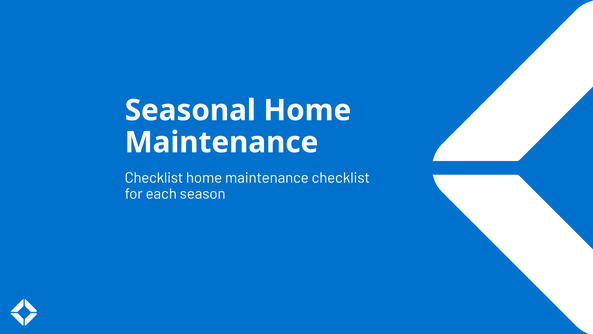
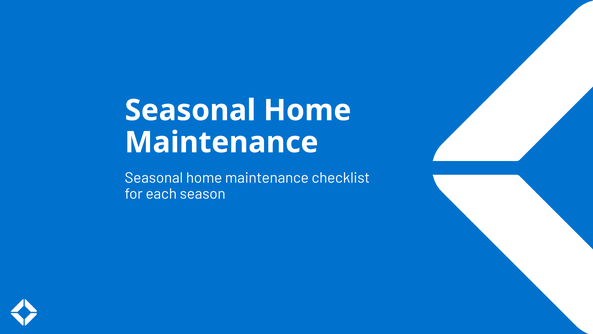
Checklist at (154, 178): Checklist -> Seasonal
